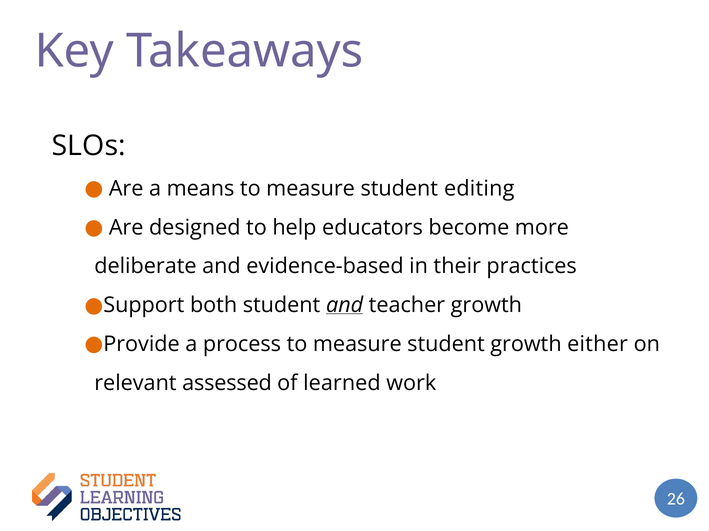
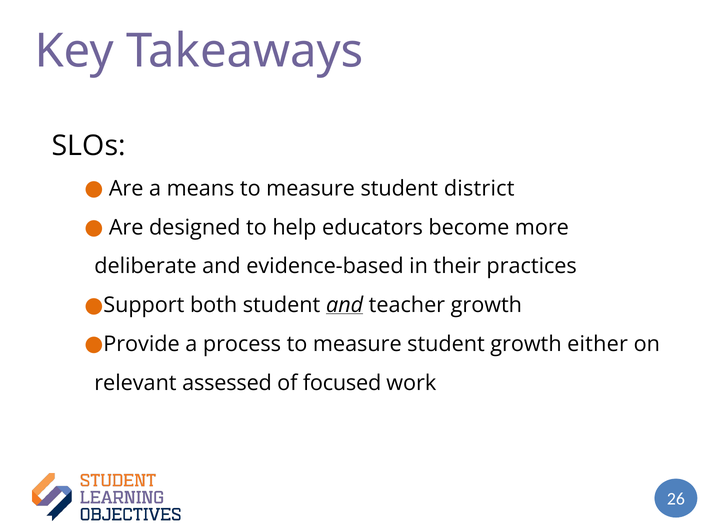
editing: editing -> district
learned: learned -> focused
